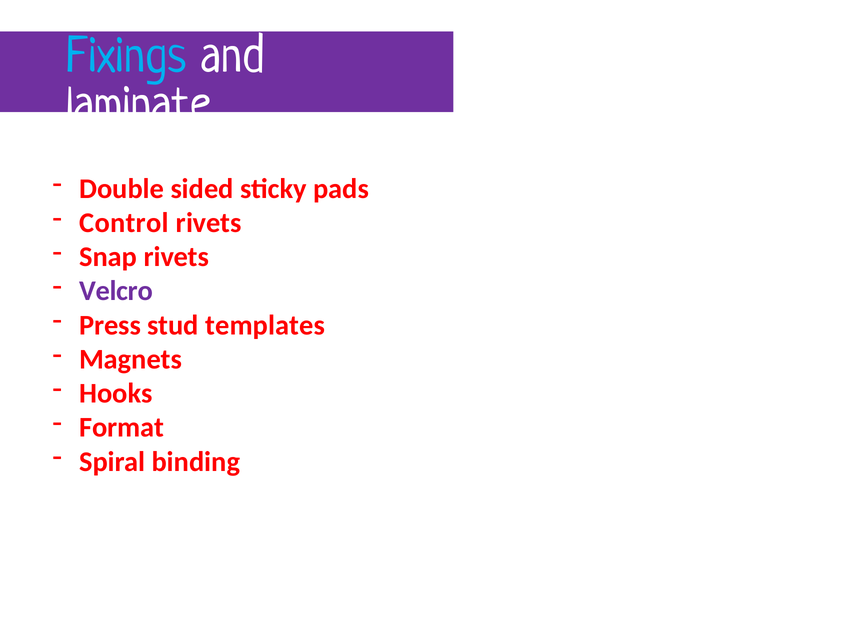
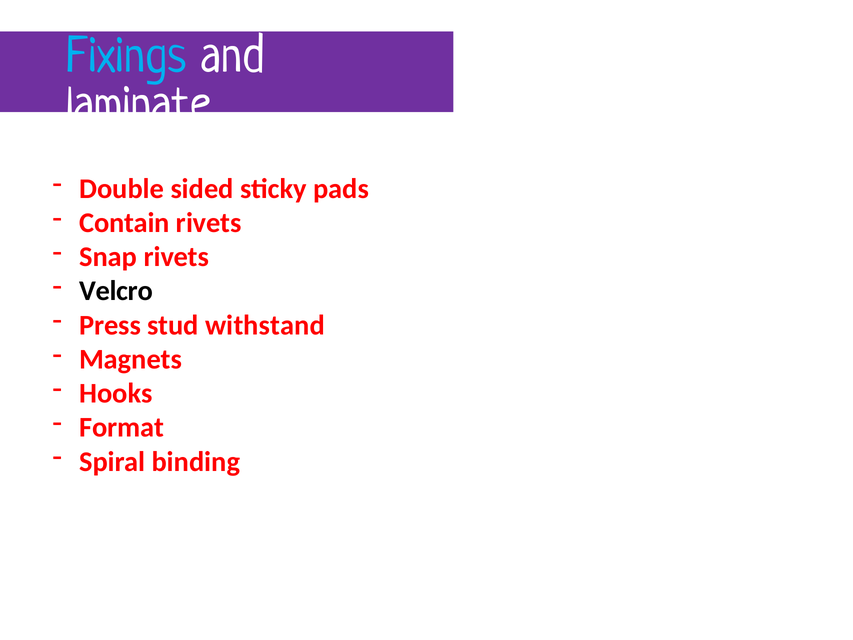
Control: Control -> Contain
Velcro colour: purple -> black
templates: templates -> withstand
